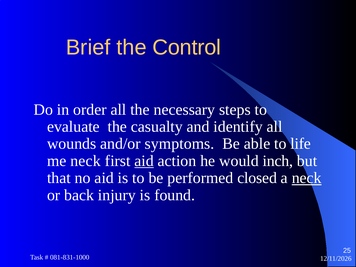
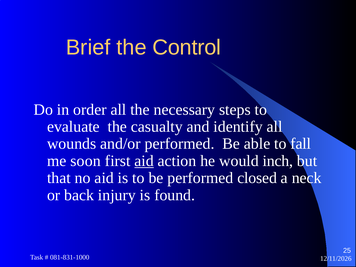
and/or symptoms: symptoms -> performed
life: life -> fall
me neck: neck -> soon
neck at (307, 178) underline: present -> none
